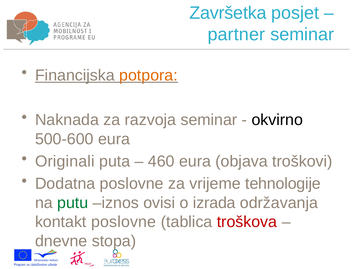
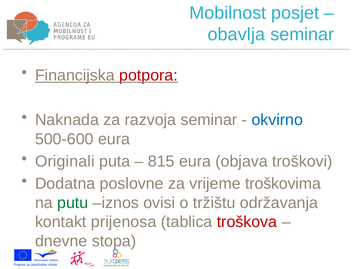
Završetka: Završetka -> Mobilnost
partner: partner -> obavlja
potpora colour: orange -> red
okvirno colour: black -> blue
460: 460 -> 815
tehnologije: tehnologije -> troškovima
izrada: izrada -> tržištu
kontakt poslovne: poslovne -> prijenosa
